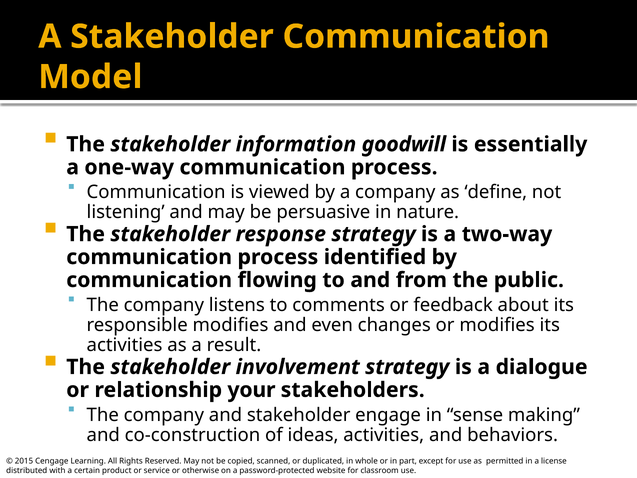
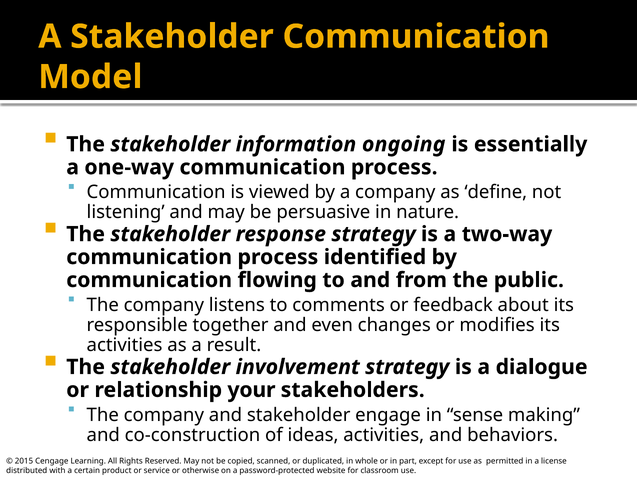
goodwill: goodwill -> ongoing
responsible modifies: modifies -> together
